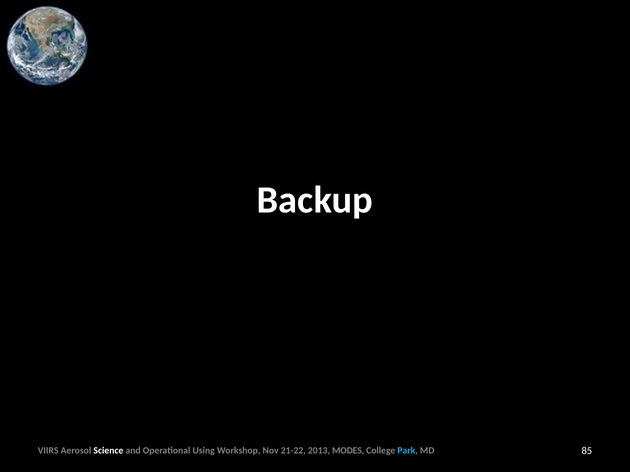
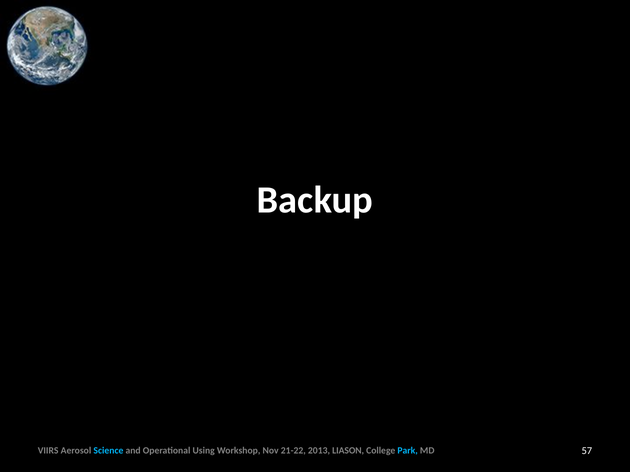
Science colour: white -> light blue
MODES: MODES -> LIASON
85: 85 -> 57
